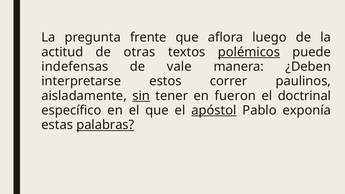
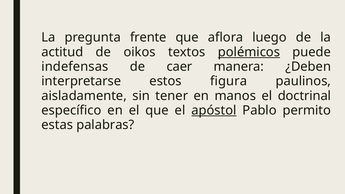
otras: otras -> oikos
vale: vale -> caer
correr: correr -> figura
sin underline: present -> none
fueron: fueron -> manos
exponía: exponía -> permito
palabras underline: present -> none
